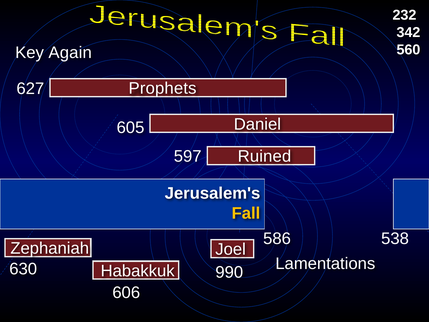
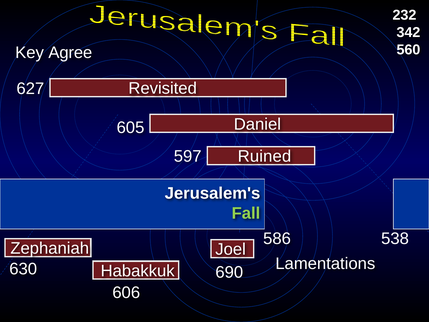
Again: Again -> Agree
Prophets: Prophets -> Revisited
Fall colour: yellow -> light green
990: 990 -> 690
